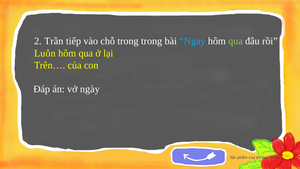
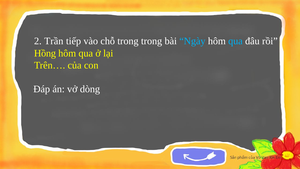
qua at (235, 41) colour: light green -> light blue
Luôn: Luôn -> Hồng
vở ngày: ngày -> dòng
